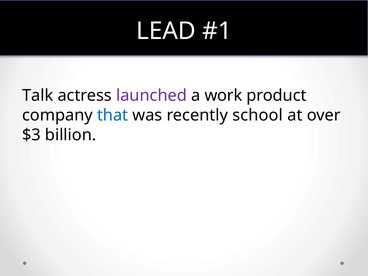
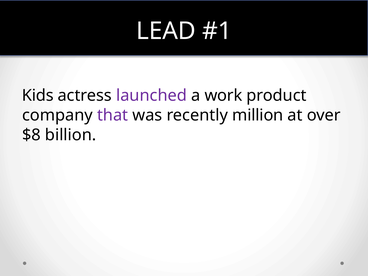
Talk: Talk -> Kids
that colour: blue -> purple
school: school -> million
$3: $3 -> $8
